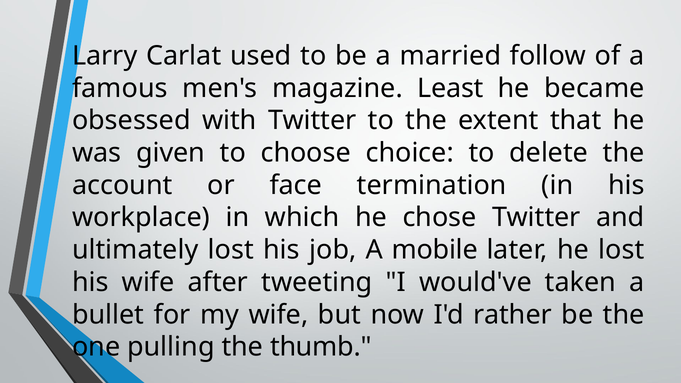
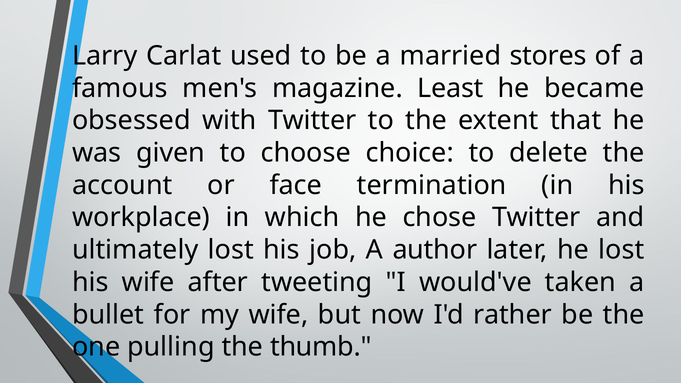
follow: follow -> stores
mobile: mobile -> author
